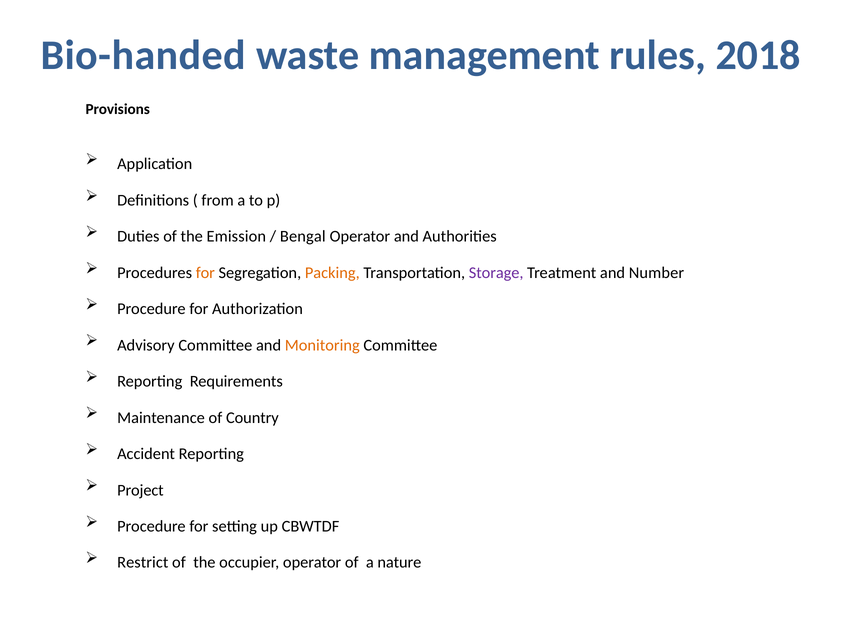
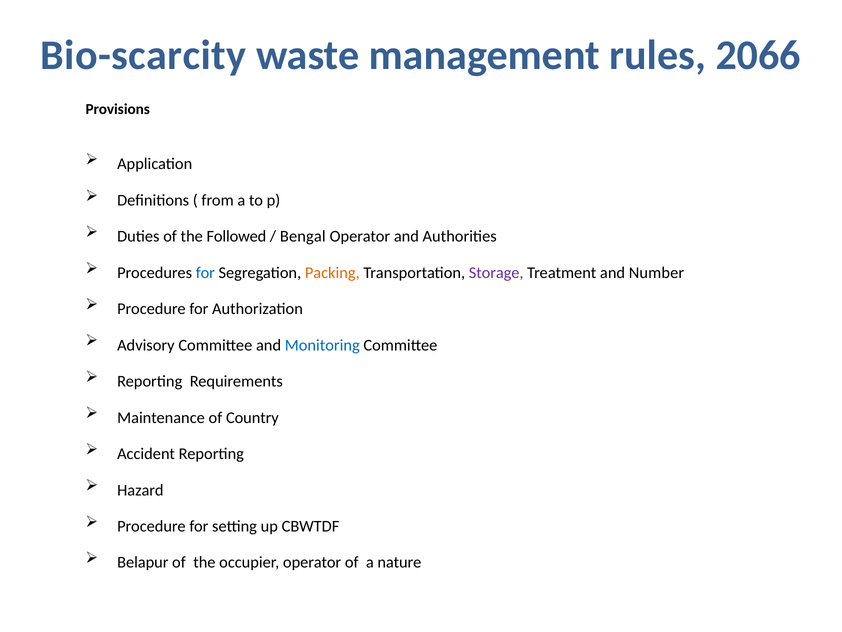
Bio-handed: Bio-handed -> Bio-scarcity
2018: 2018 -> 2066
Emission: Emission -> Followed
for at (205, 273) colour: orange -> blue
Monitoring colour: orange -> blue
Project: Project -> Hazard
Restrict: Restrict -> Belapur
